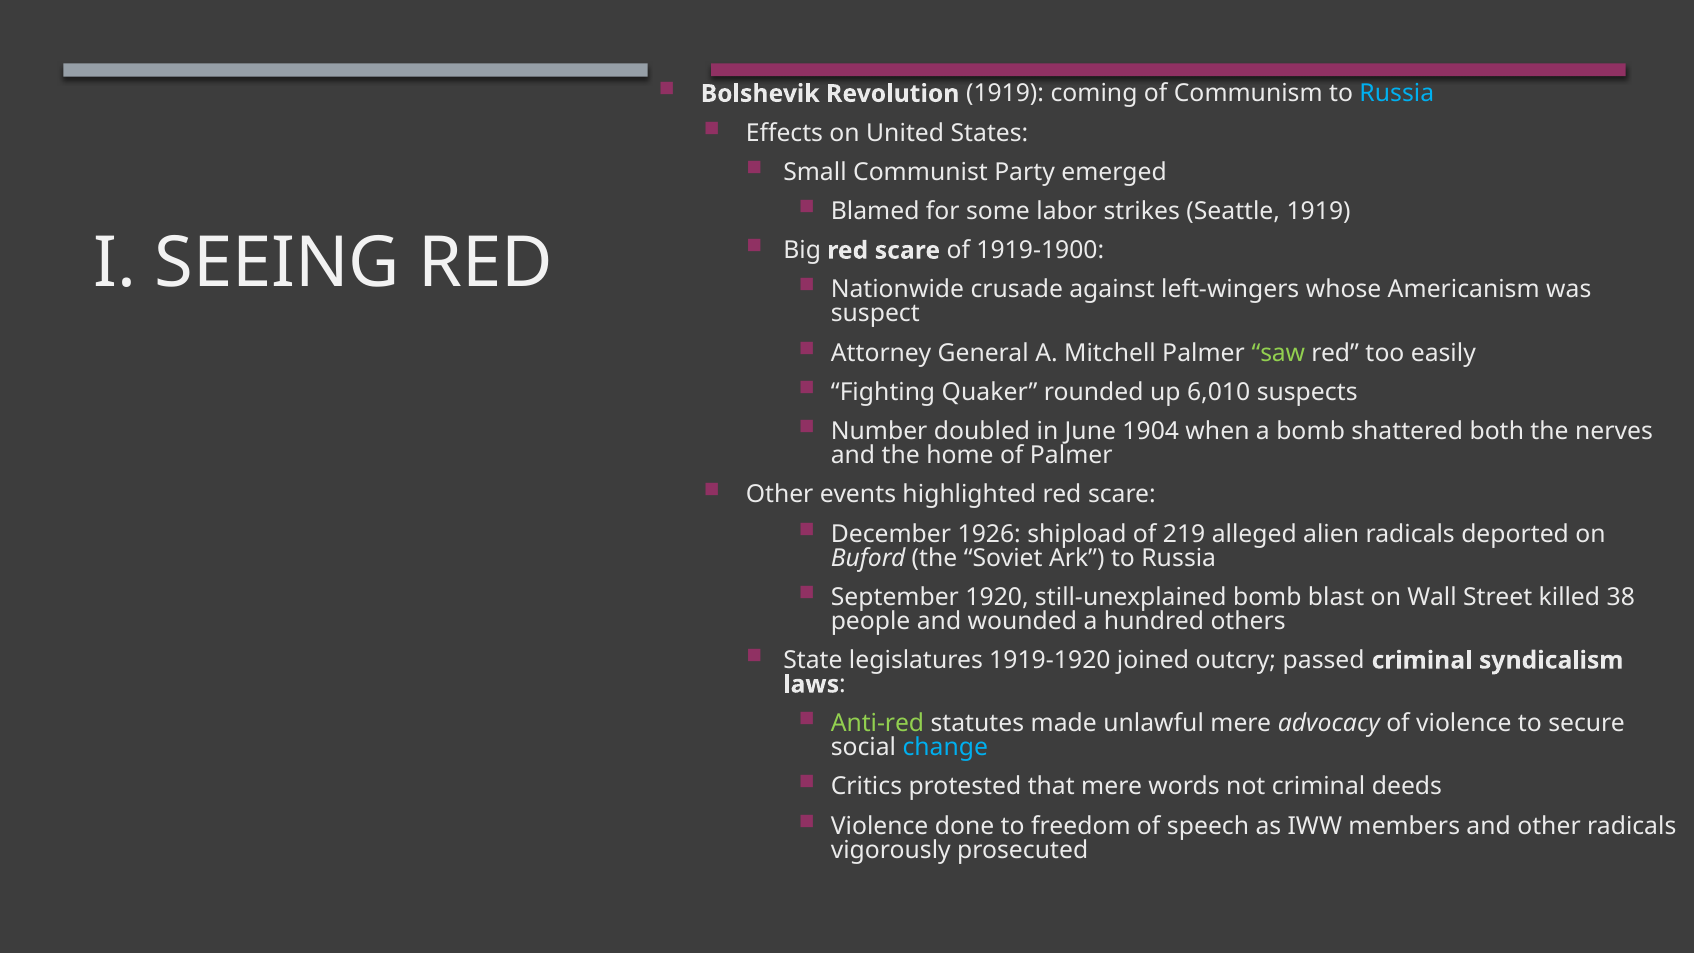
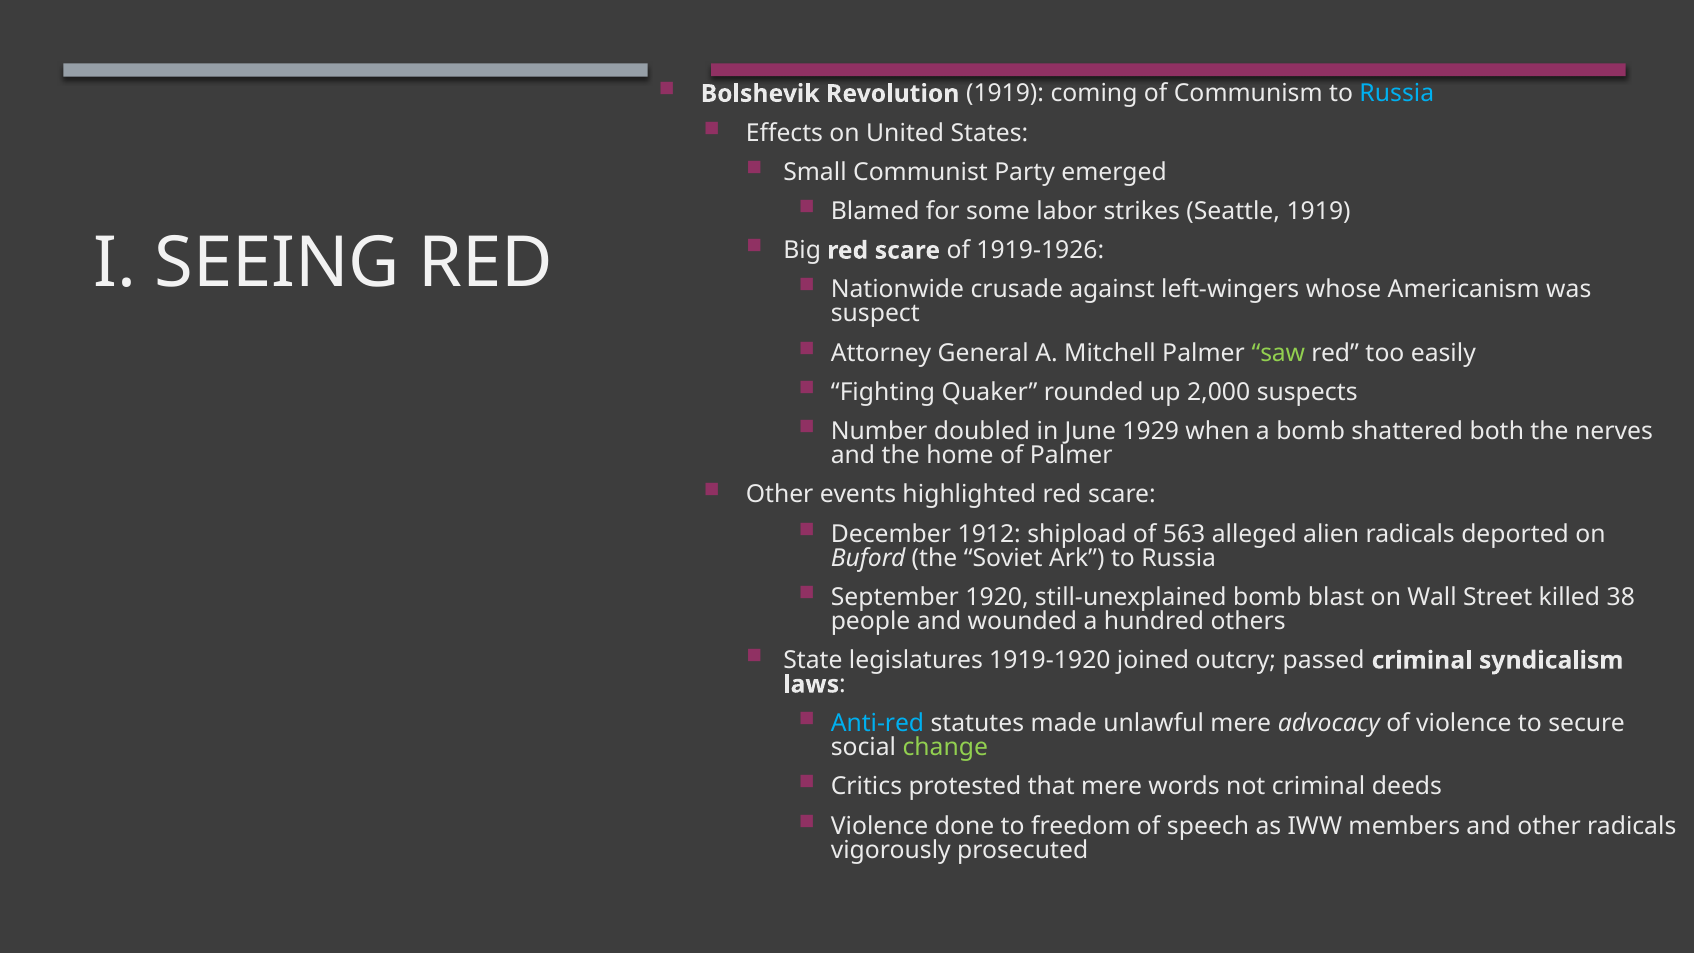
1919-1900: 1919-1900 -> 1919-1926
6,010: 6,010 -> 2,000
1904: 1904 -> 1929
1926: 1926 -> 1912
219: 219 -> 563
Anti-red colour: light green -> light blue
change colour: light blue -> light green
